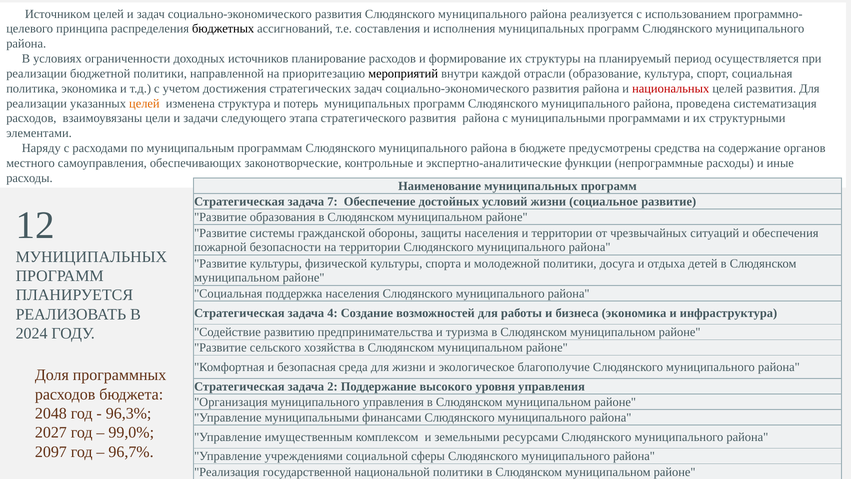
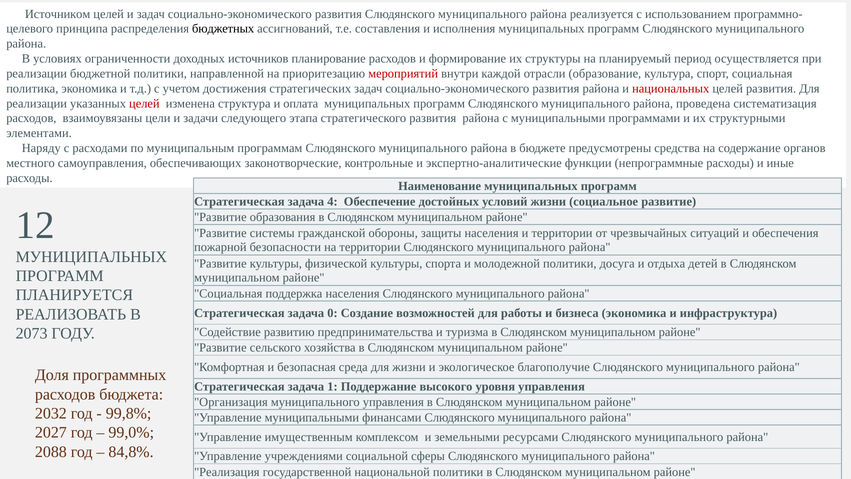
мероприятий colour: black -> red
целей at (144, 103) colour: orange -> red
потерь: потерь -> оплата
7: 7 -> 4
4: 4 -> 0
2024: 2024 -> 2073
2: 2 -> 1
2048: 2048 -> 2032
96,3%: 96,3% -> 99,8%
2097: 2097 -> 2088
96,7%: 96,7% -> 84,8%
